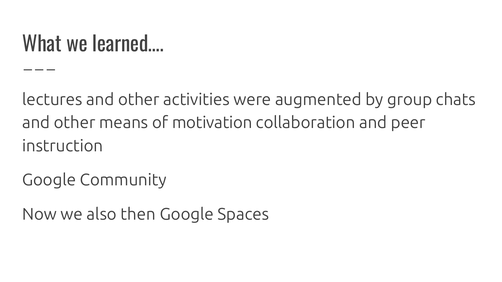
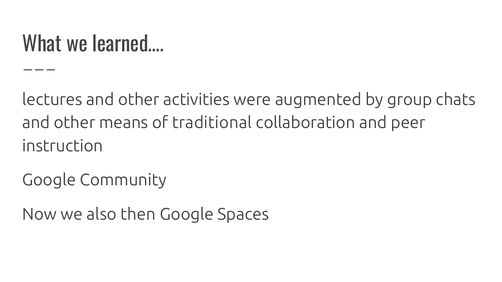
motivation: motivation -> traditional
